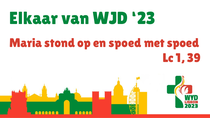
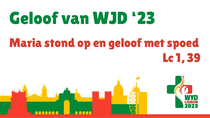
Elkaar at (34, 18): Elkaar -> Geloof
en spoed: spoed -> geloof
